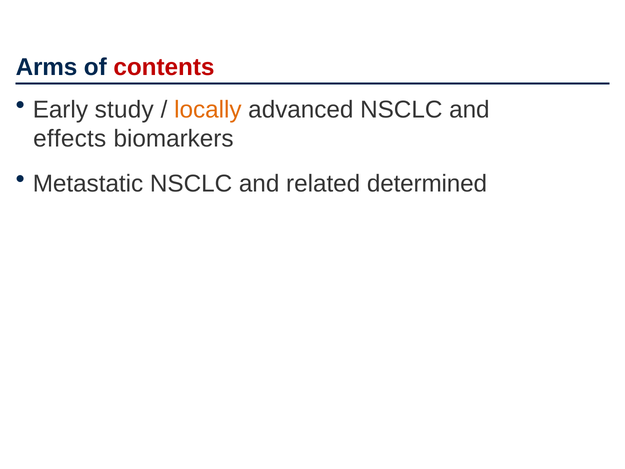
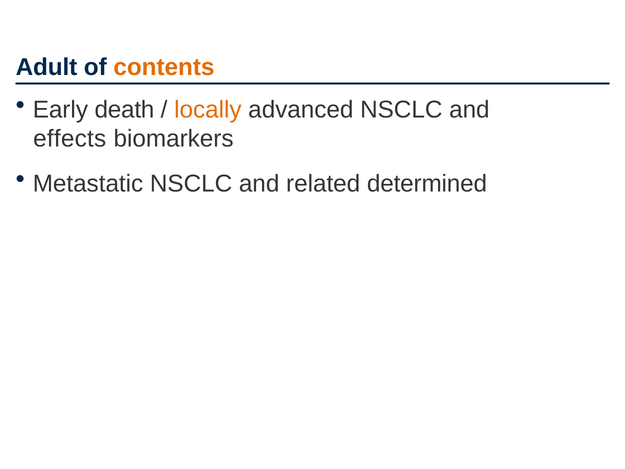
Arms: Arms -> Adult
contents colour: red -> orange
study: study -> death
